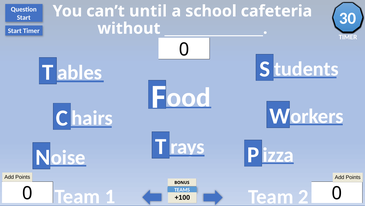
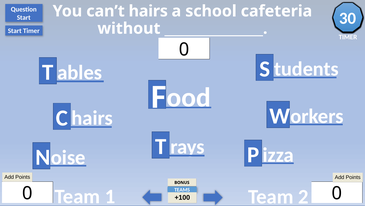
can’t until: until -> hairs
